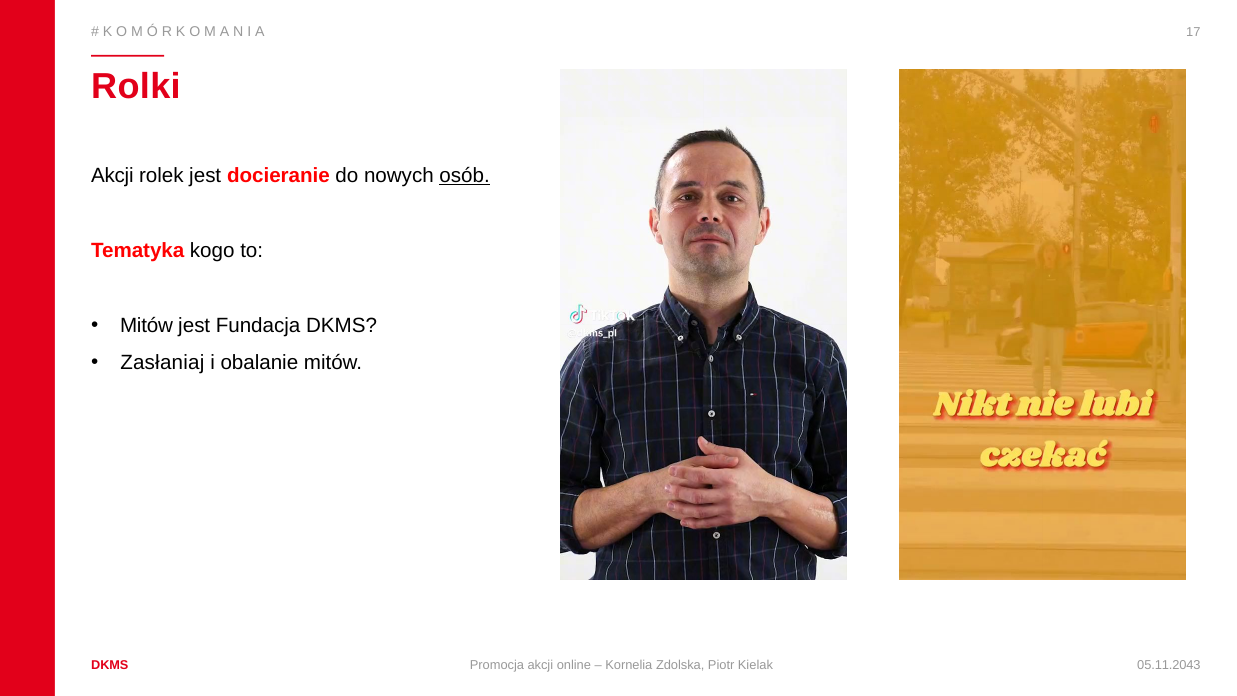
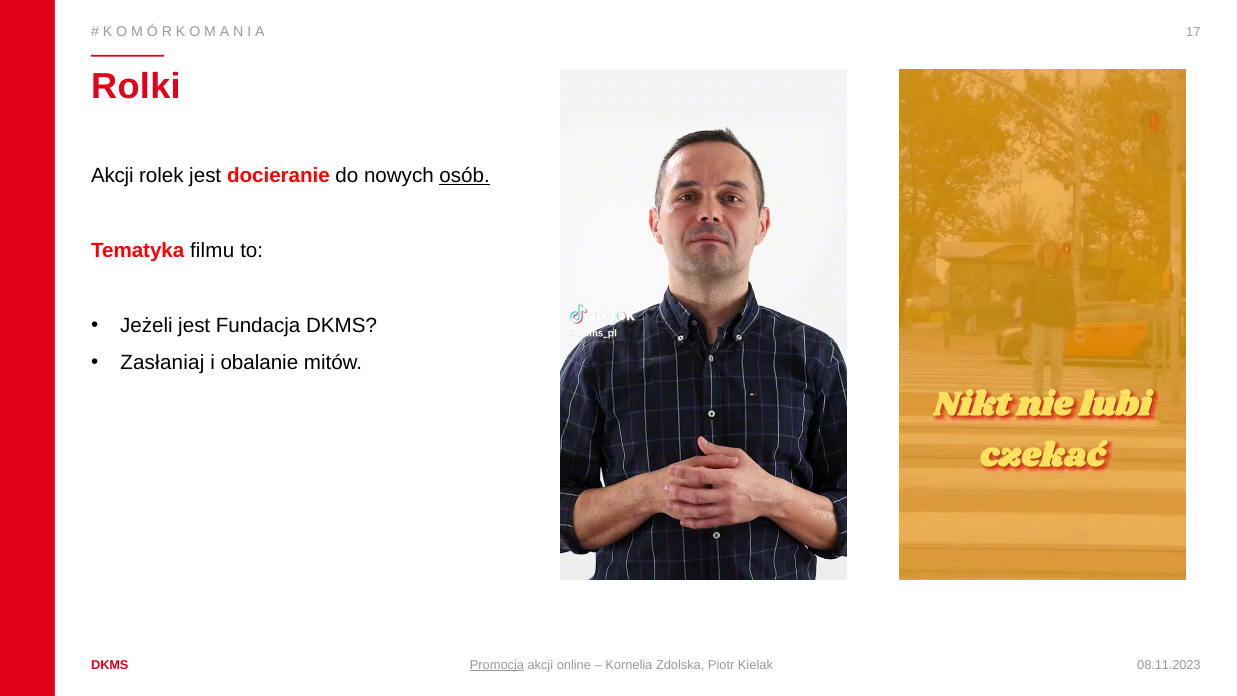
kogo: kogo -> filmu
Mitów at (147, 325): Mitów -> Jeżeli
05.11.2043: 05.11.2043 -> 08.11.2023
Promocja underline: none -> present
